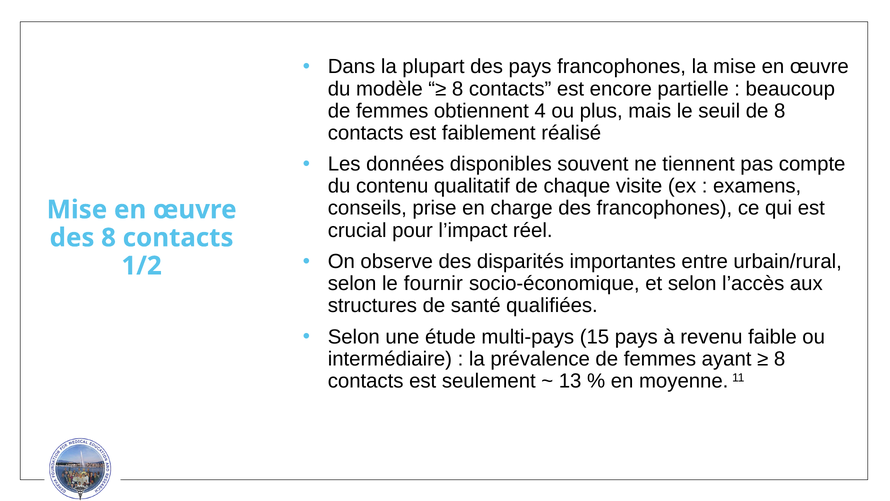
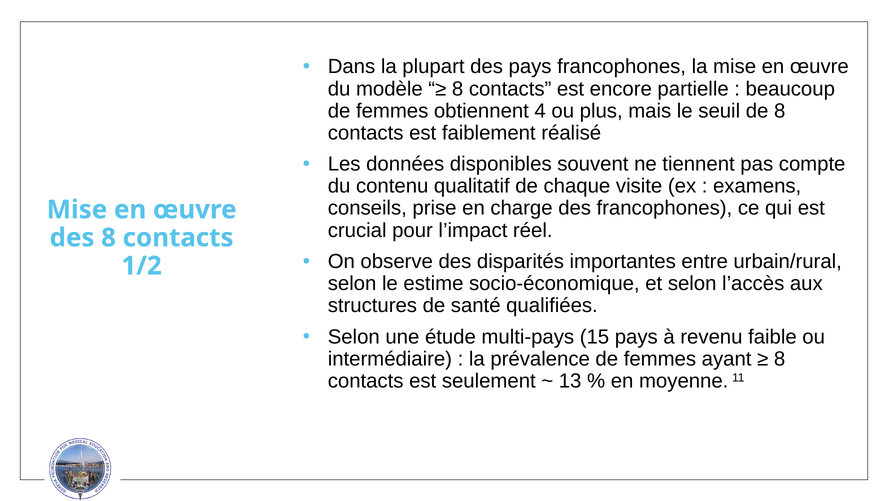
fournir: fournir -> estime
